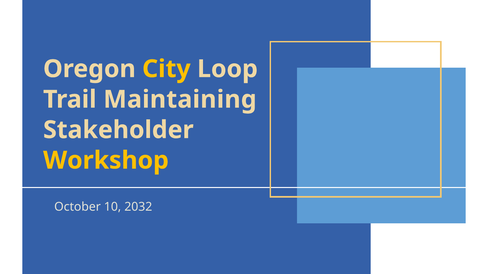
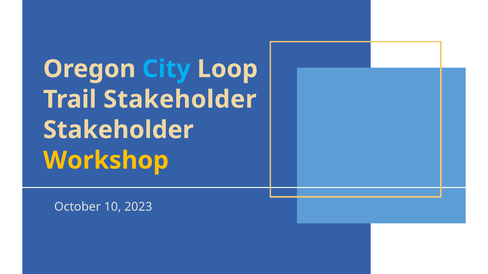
City colour: yellow -> light blue
Trail Maintaining: Maintaining -> Stakeholder
2032: 2032 -> 2023
